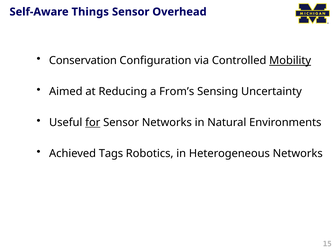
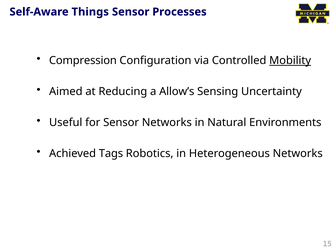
Overhead: Overhead -> Processes
Conservation: Conservation -> Compression
From’s: From’s -> Allow’s
for underline: present -> none
